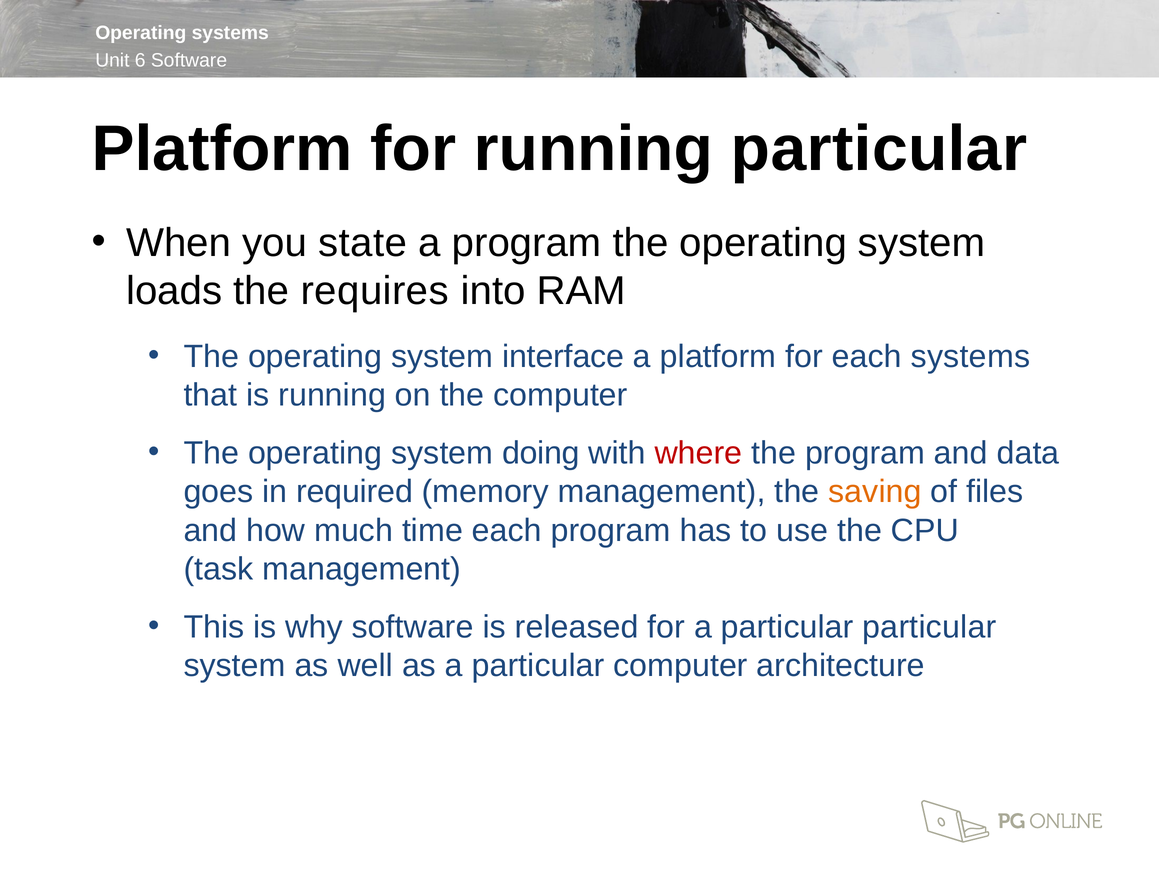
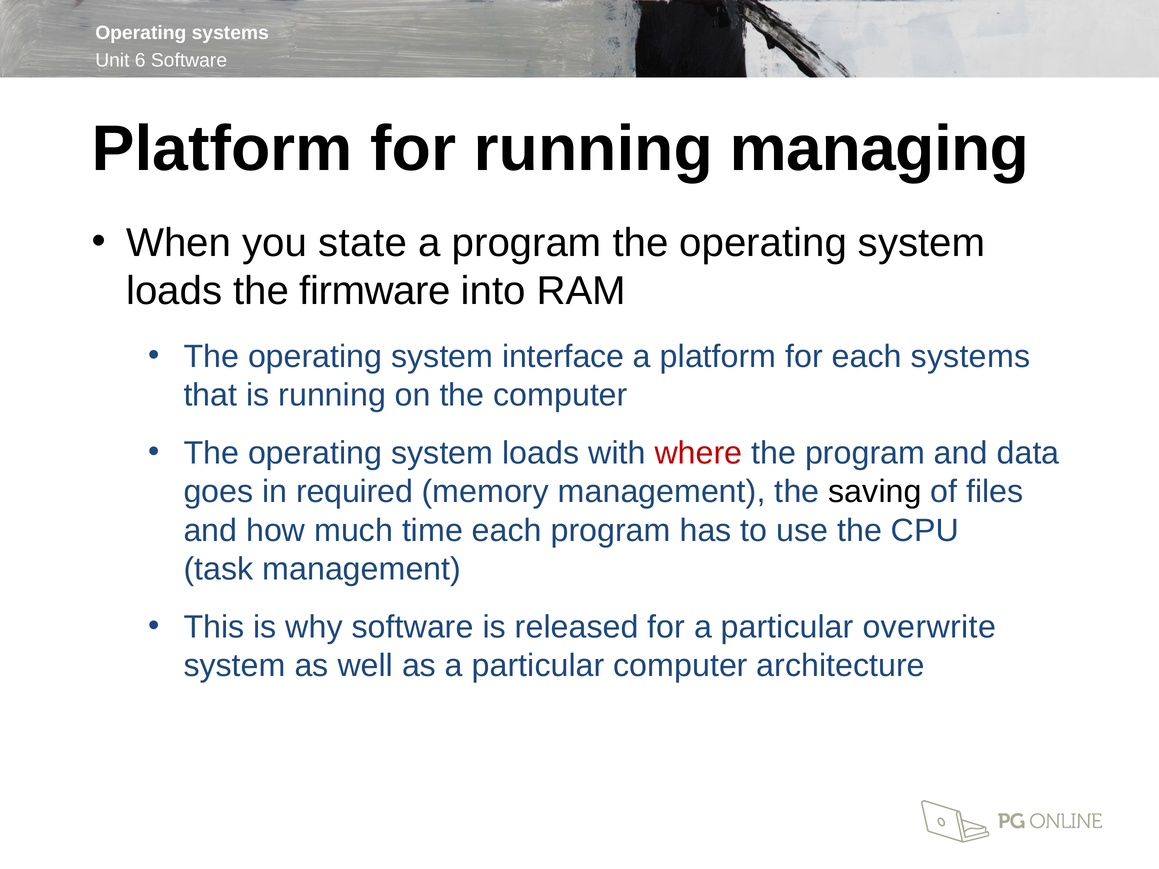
running particular: particular -> managing
requires: requires -> firmware
doing at (541, 453): doing -> loads
saving colour: orange -> black
particular particular: particular -> overwrite
